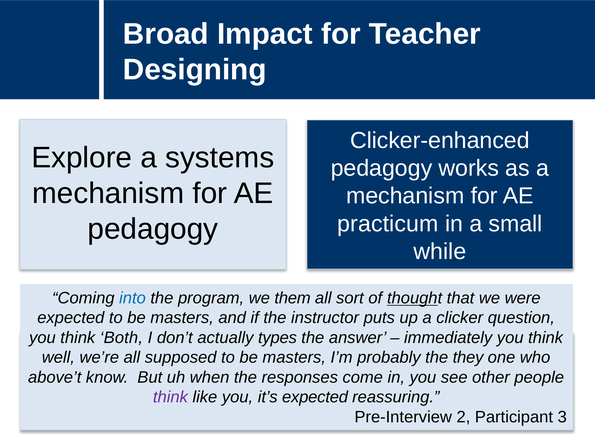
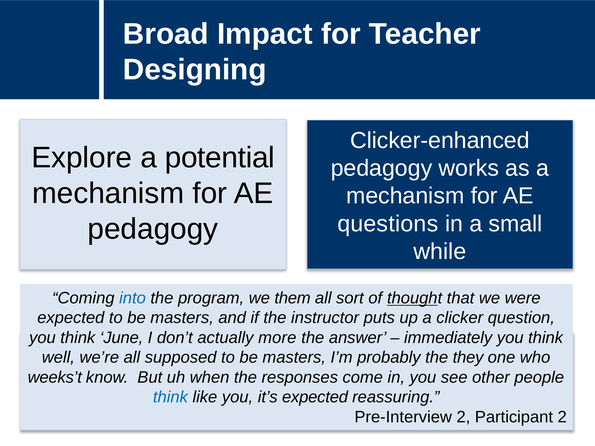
systems: systems -> potential
practicum: practicum -> questions
Both: Both -> June
types: types -> more
above’t: above’t -> weeks’t
think at (170, 397) colour: purple -> blue
Participant 3: 3 -> 2
